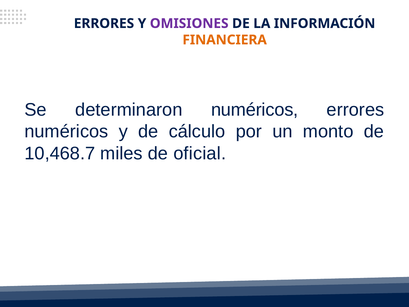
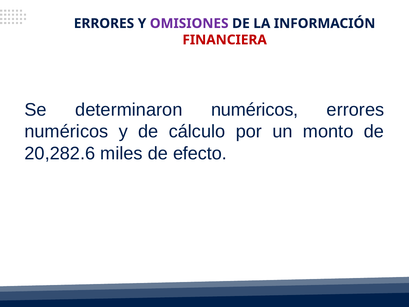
FINANCIERA colour: orange -> red
10,468.7: 10,468.7 -> 20,282.6
oficial: oficial -> efecto
